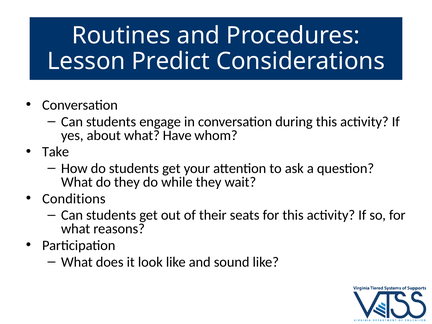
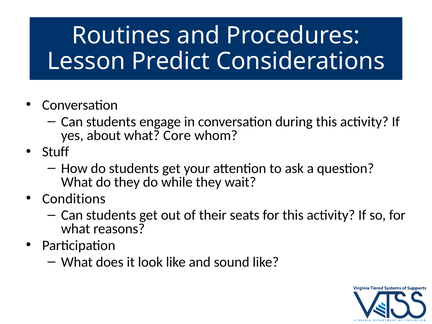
Have: Have -> Core
Take: Take -> Stuff
